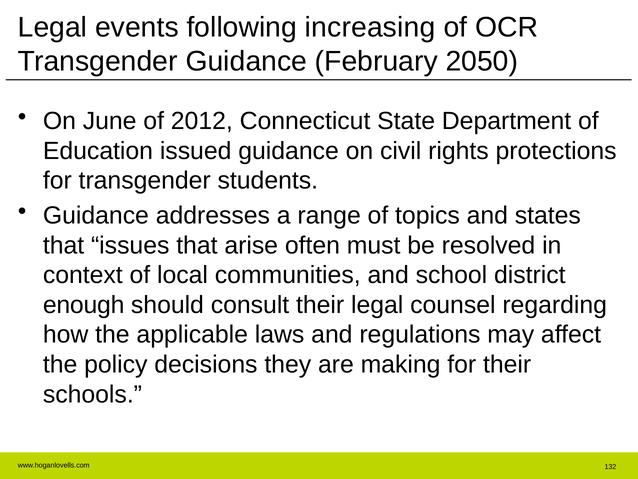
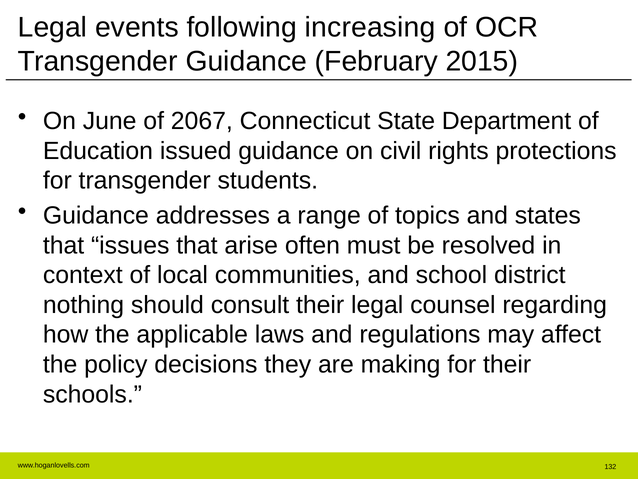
2050: 2050 -> 2015
2012: 2012 -> 2067
enough: enough -> nothing
